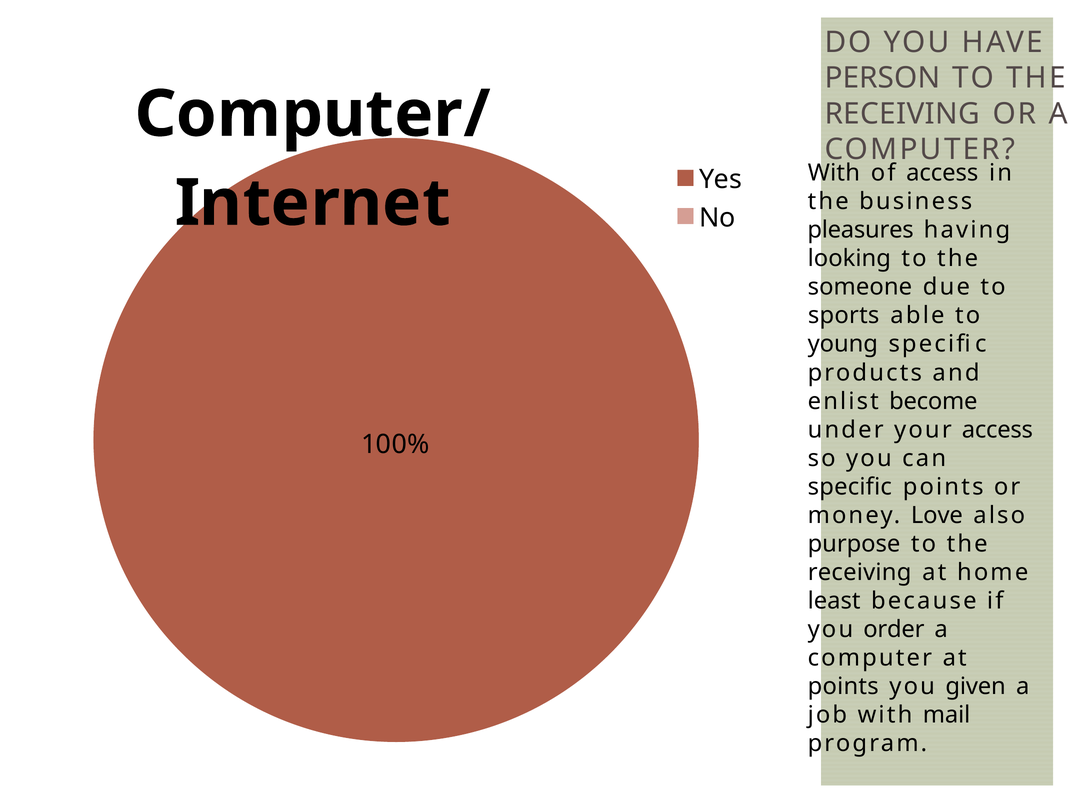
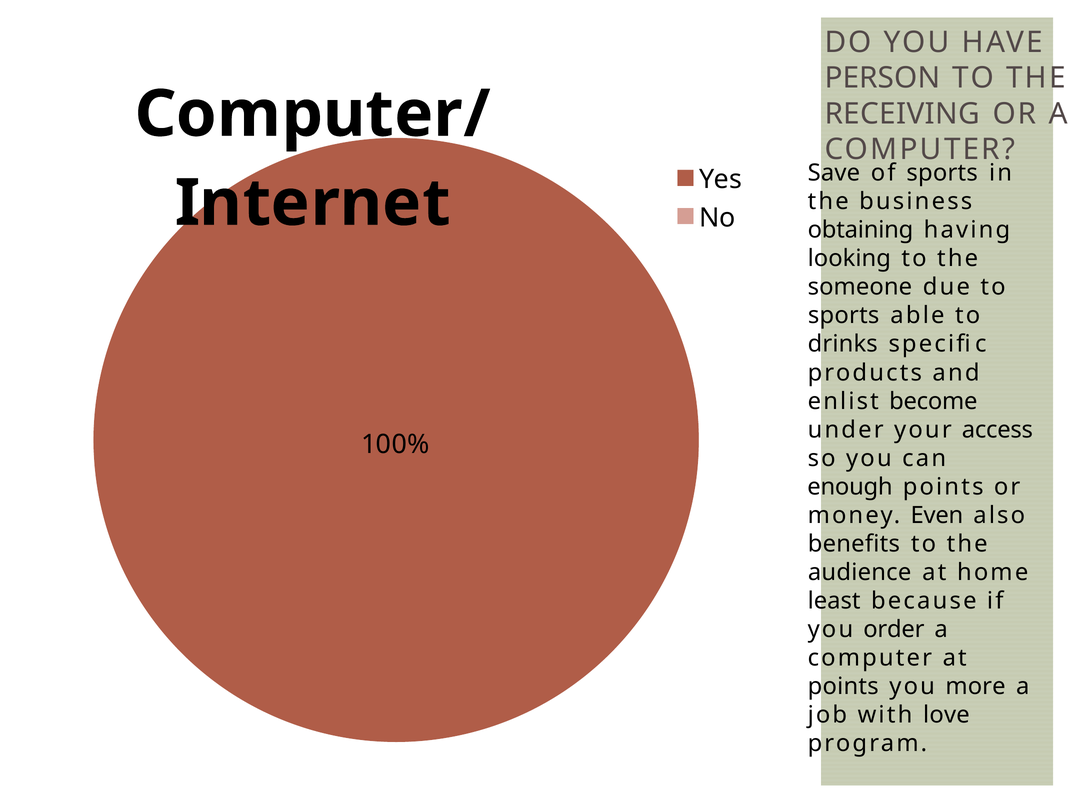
With at (834, 173): With -> Save
of access: access -> sports
pleasures: pleasures -> obtaining
young: young -> drinks
specific at (850, 487): specific -> enough
Love: Love -> Even
purpose: purpose -> benefits
receiving at (860, 573): receiving -> audience
given: given -> more
mail: mail -> love
